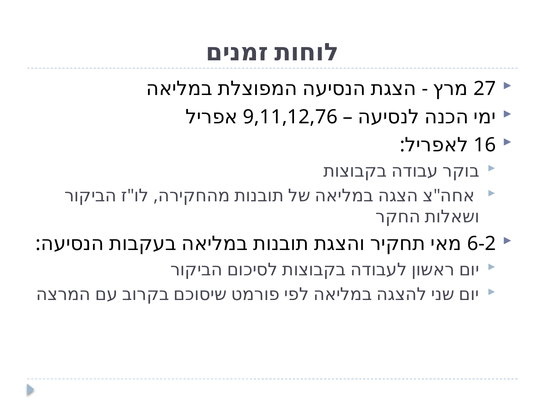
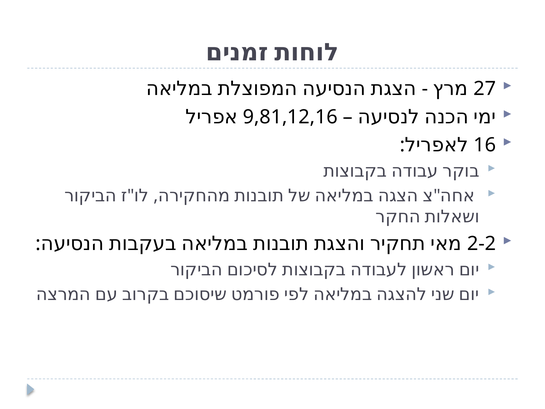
9,11,12,76: 9,11,12,76 -> 9,81,12,16
6-2: 6-2 -> 2-2
